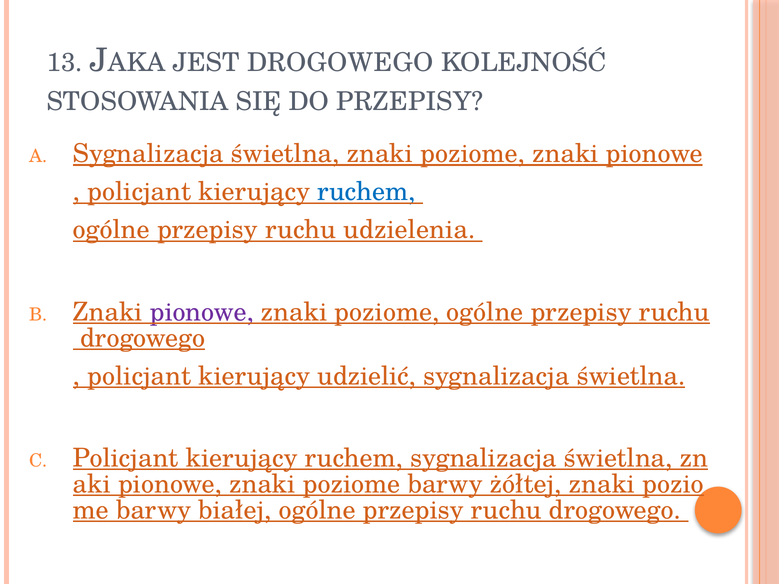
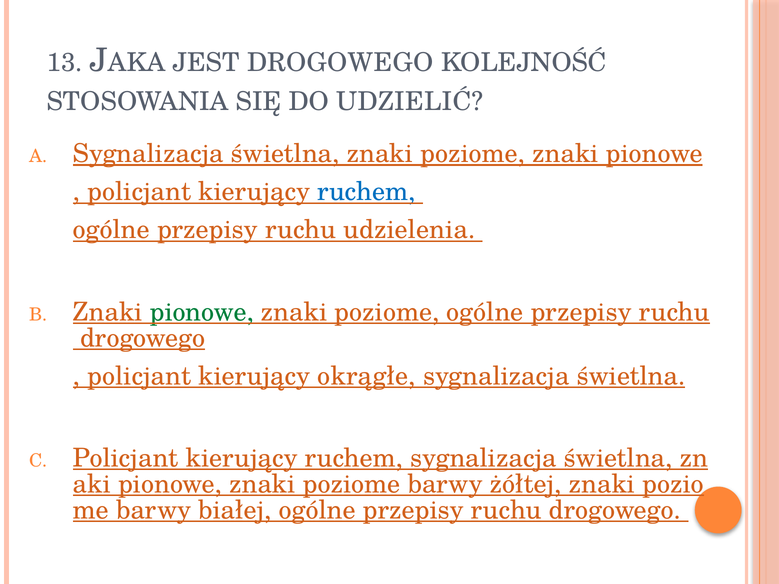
DO PRZEPISY: PRZEPISY -> UDZIELIĆ
pionowe at (202, 312) colour: purple -> green
udzielić: udzielić -> okrągłe
